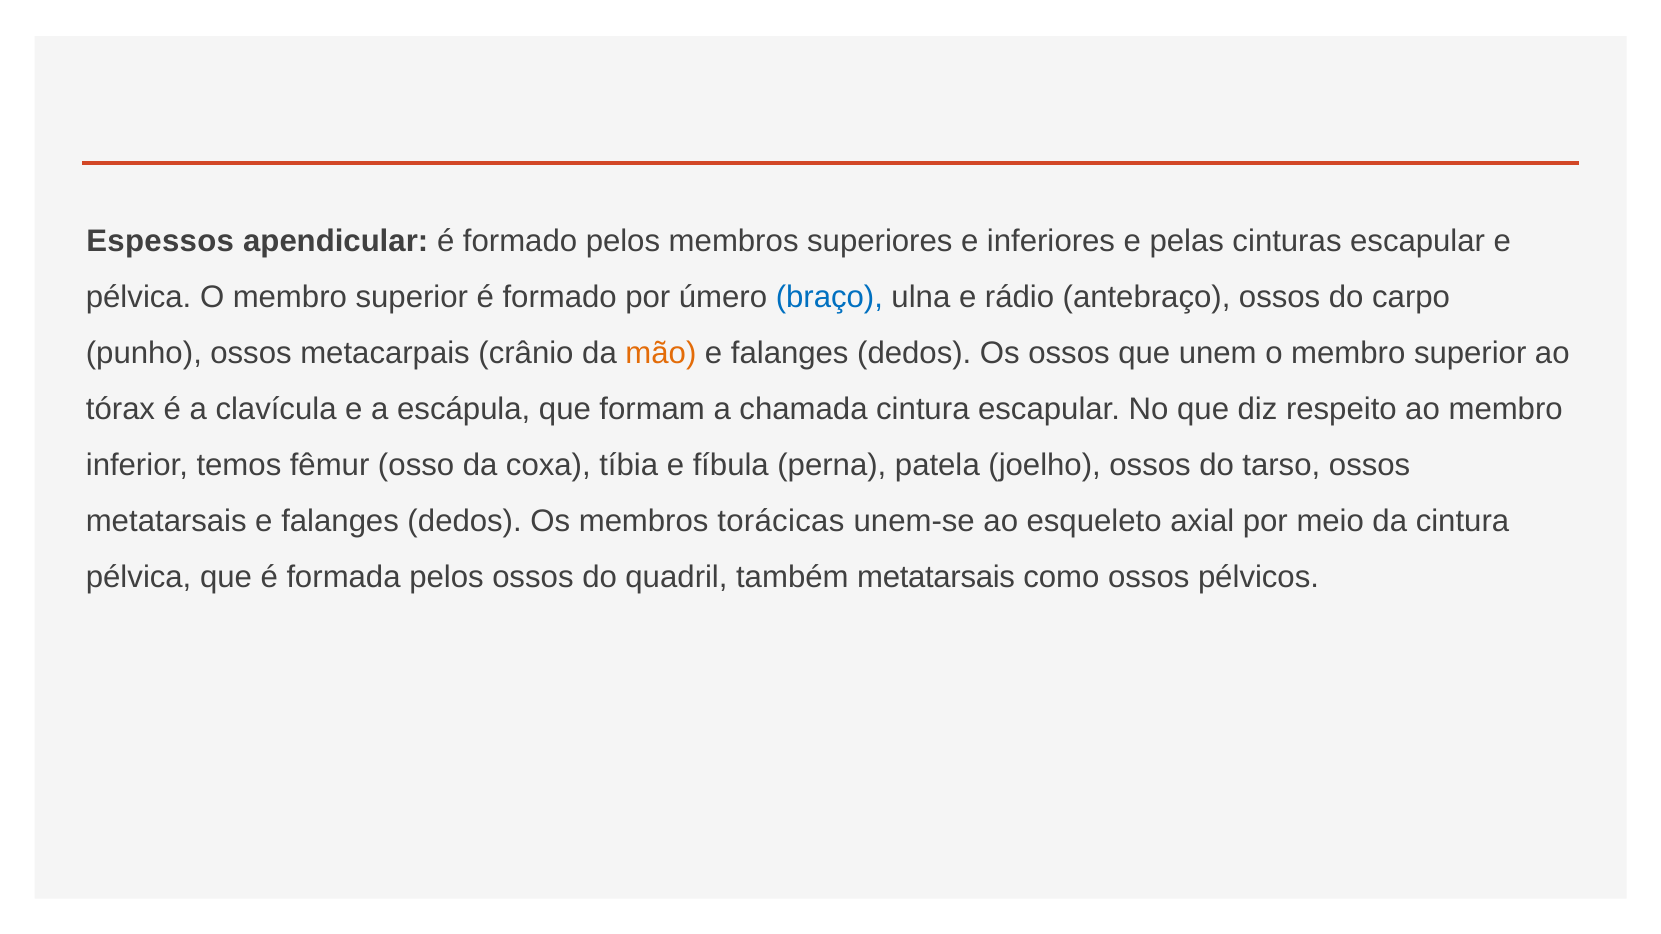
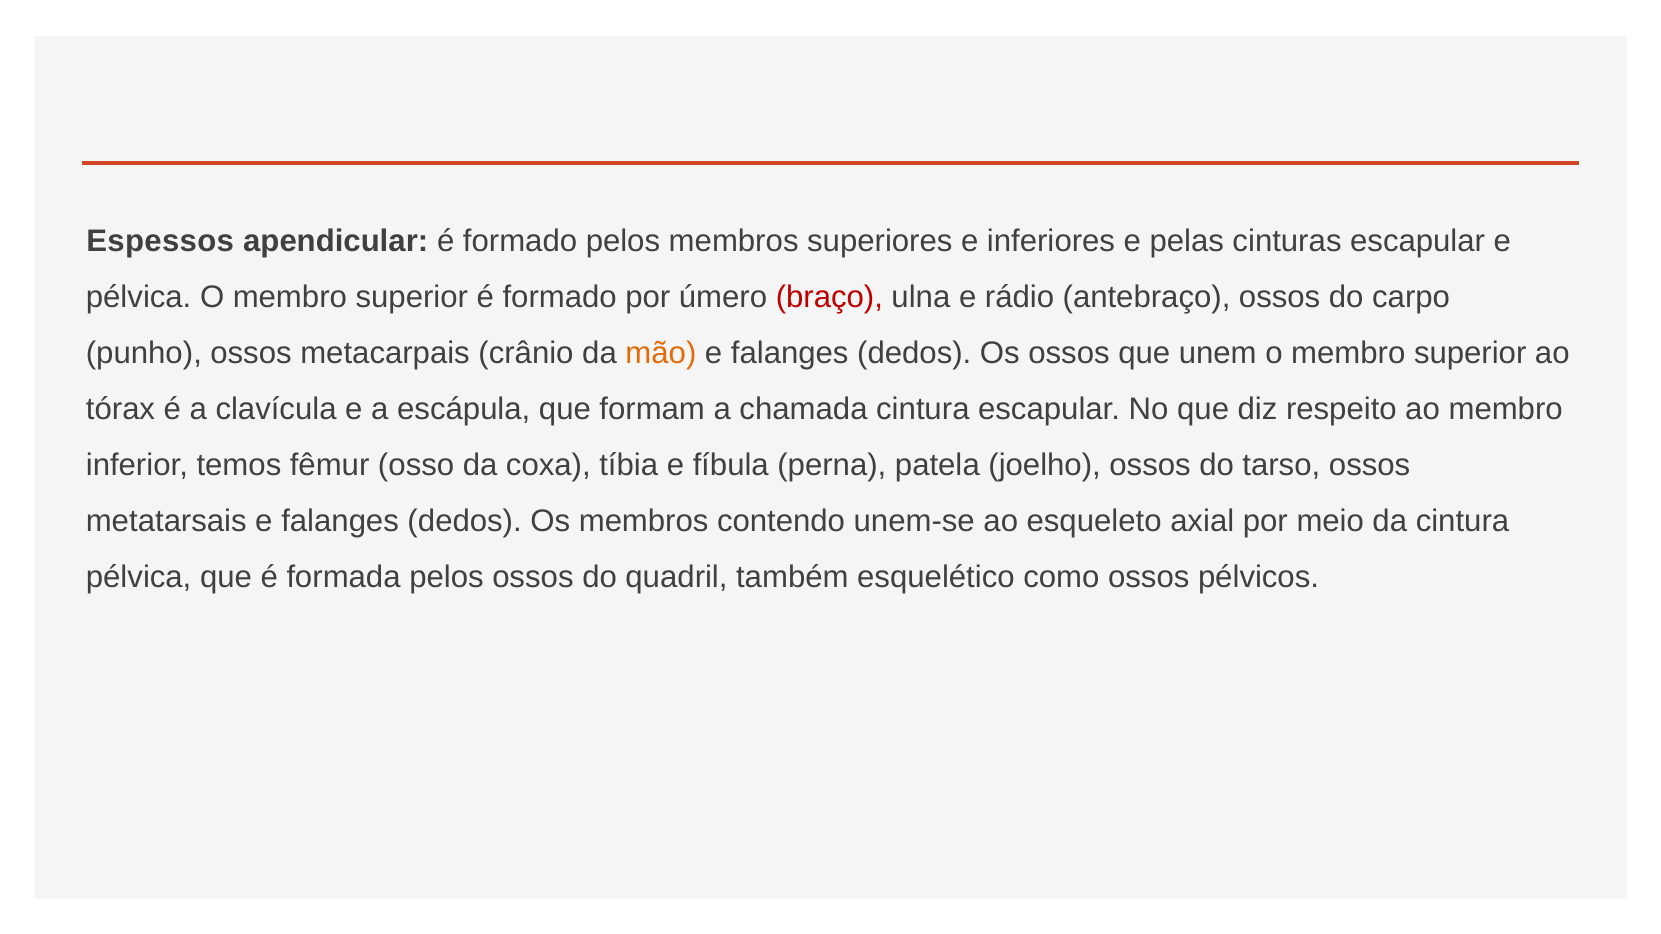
braço colour: blue -> red
torácicas: torácicas -> contendo
também metatarsais: metatarsais -> esquelético
